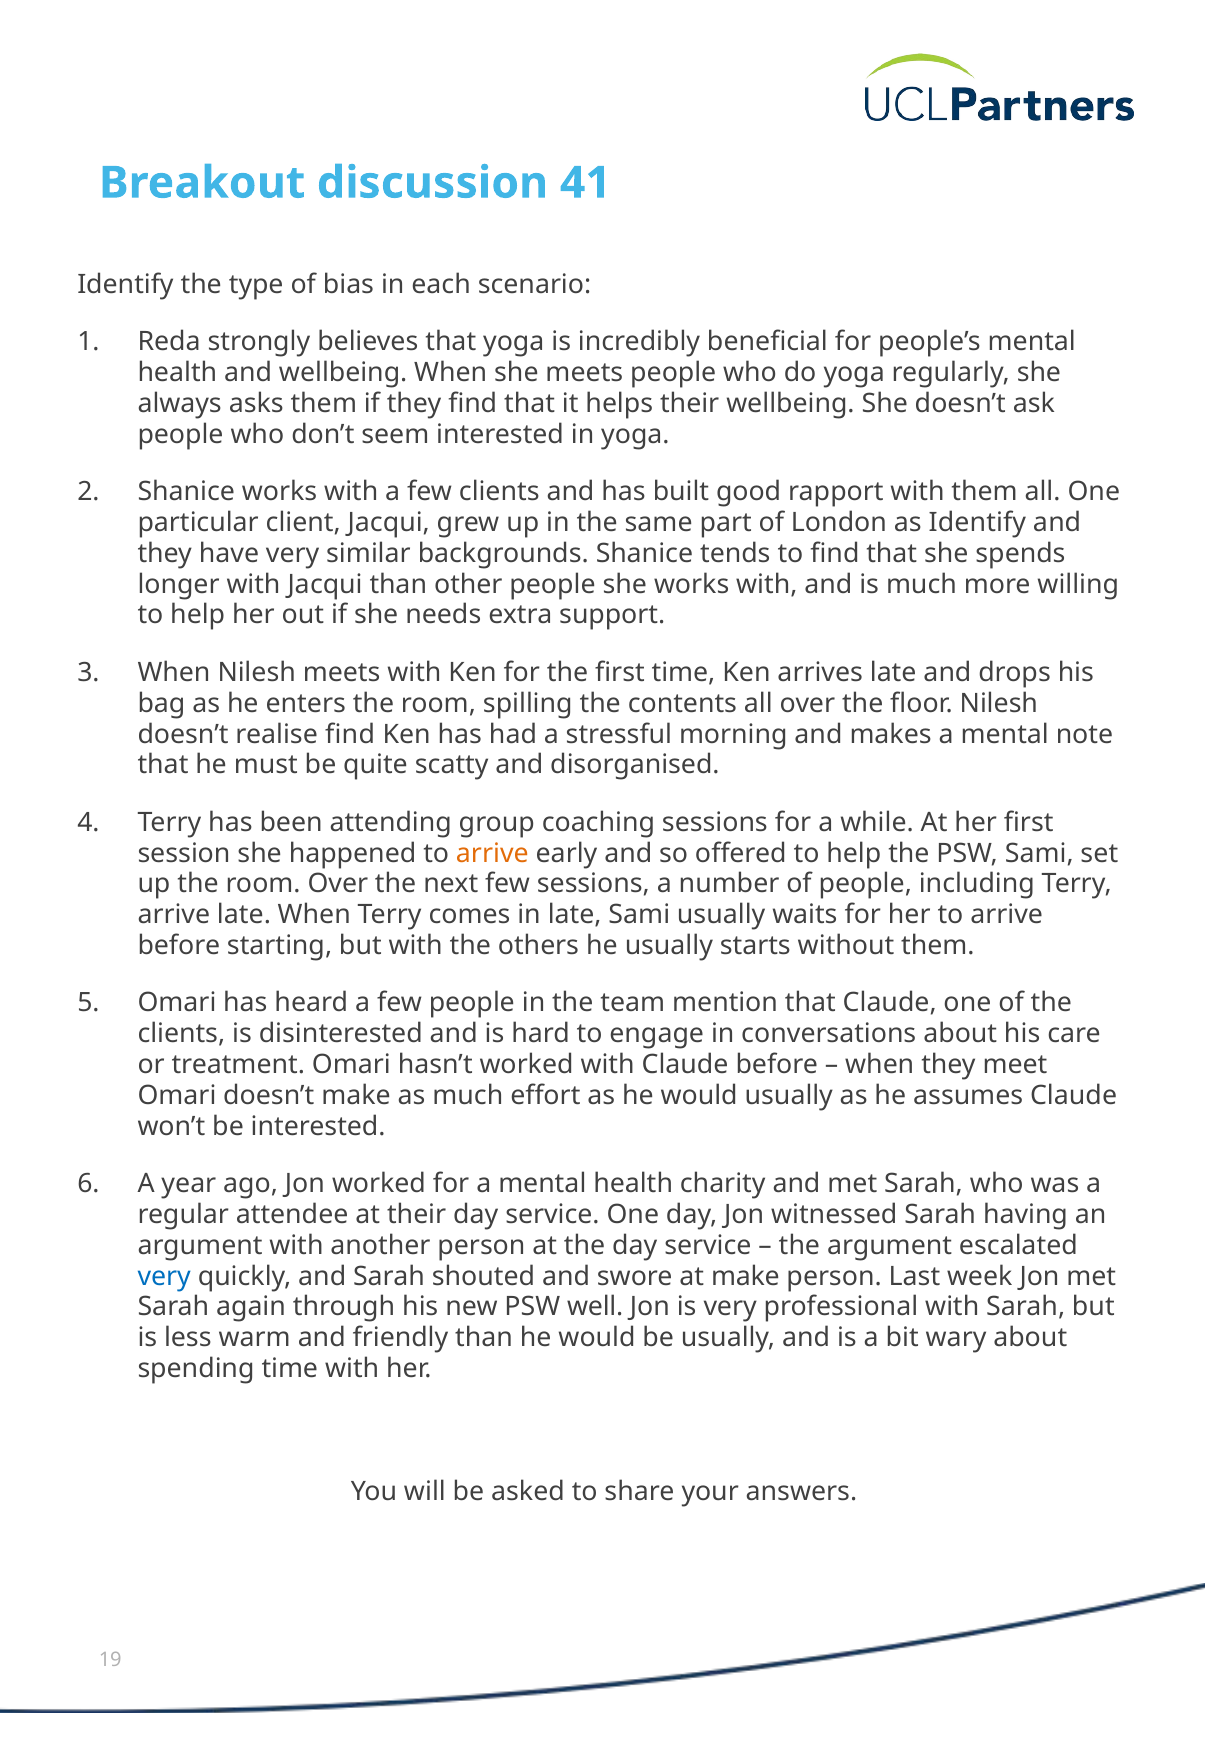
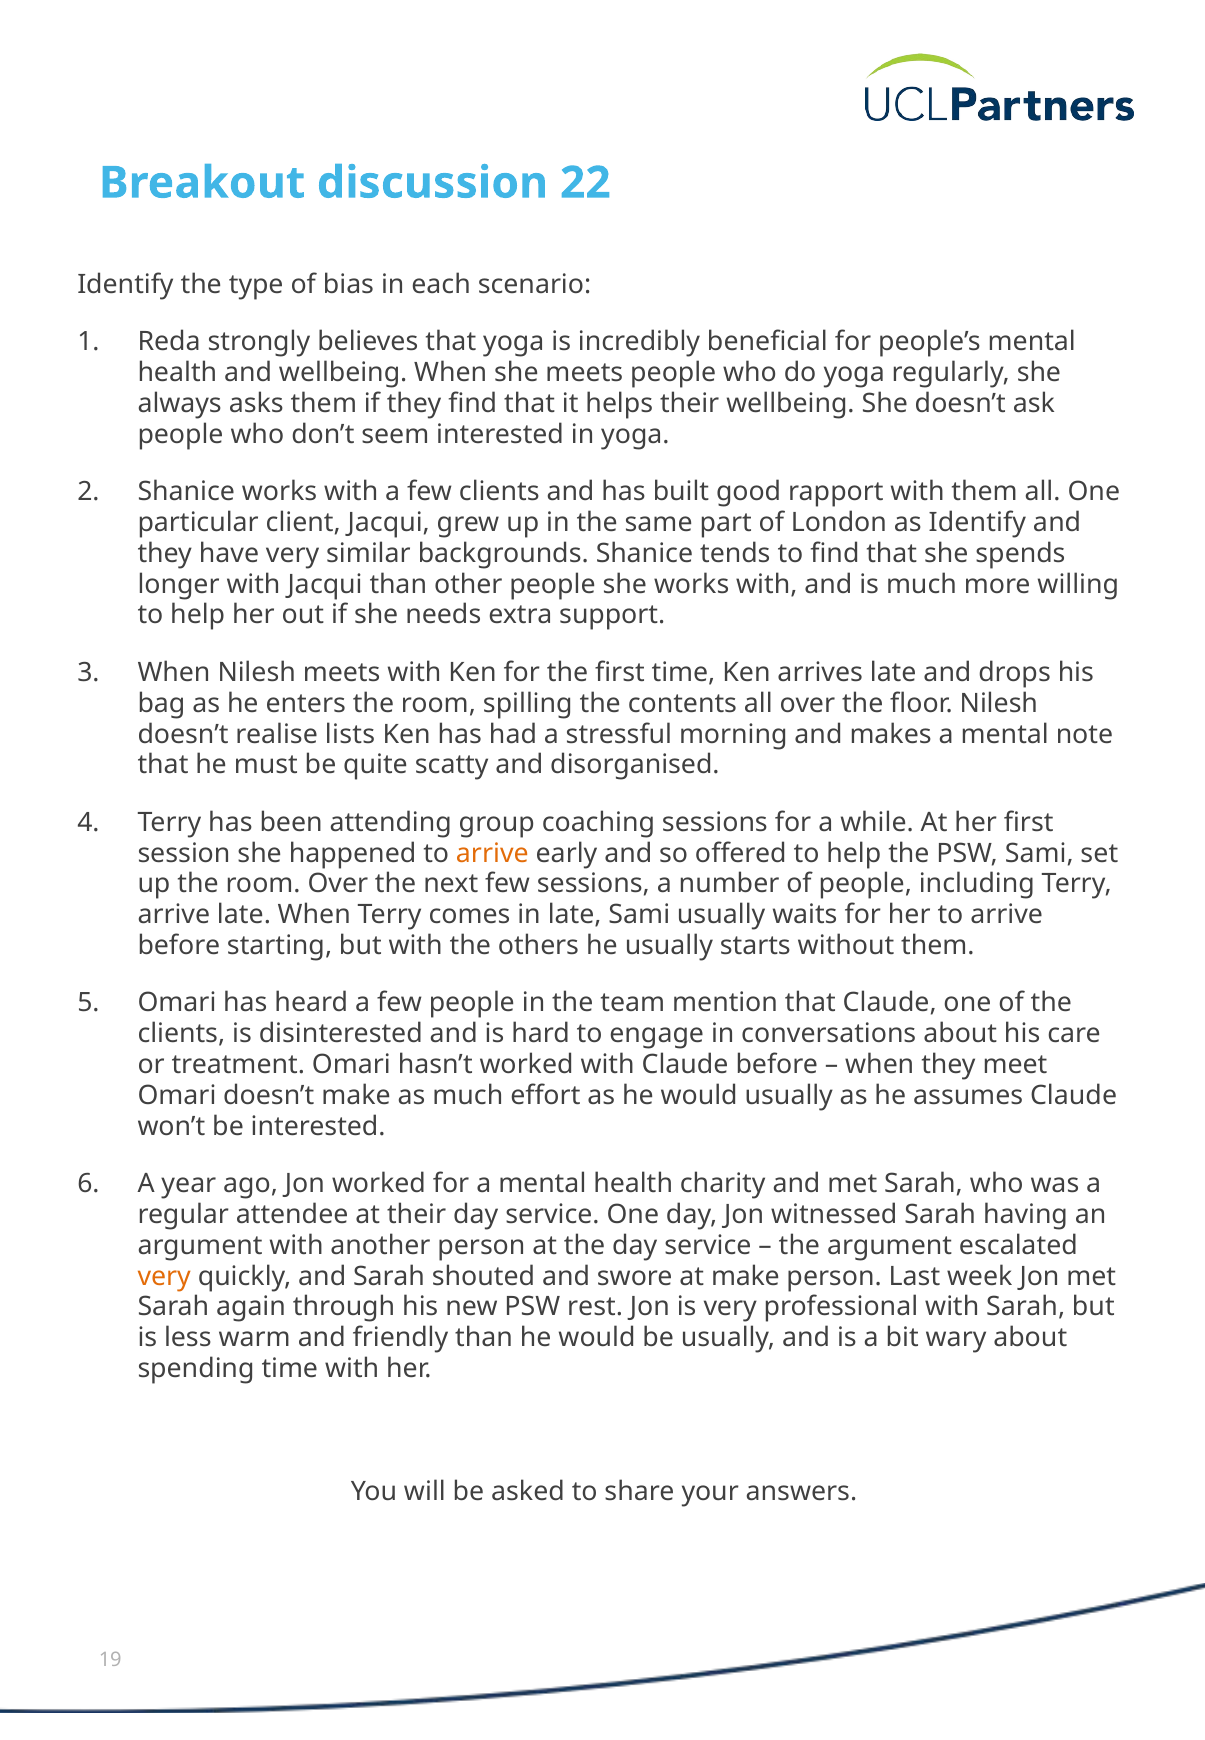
41: 41 -> 22
realise find: find -> lists
very at (164, 1277) colour: blue -> orange
well: well -> rest
